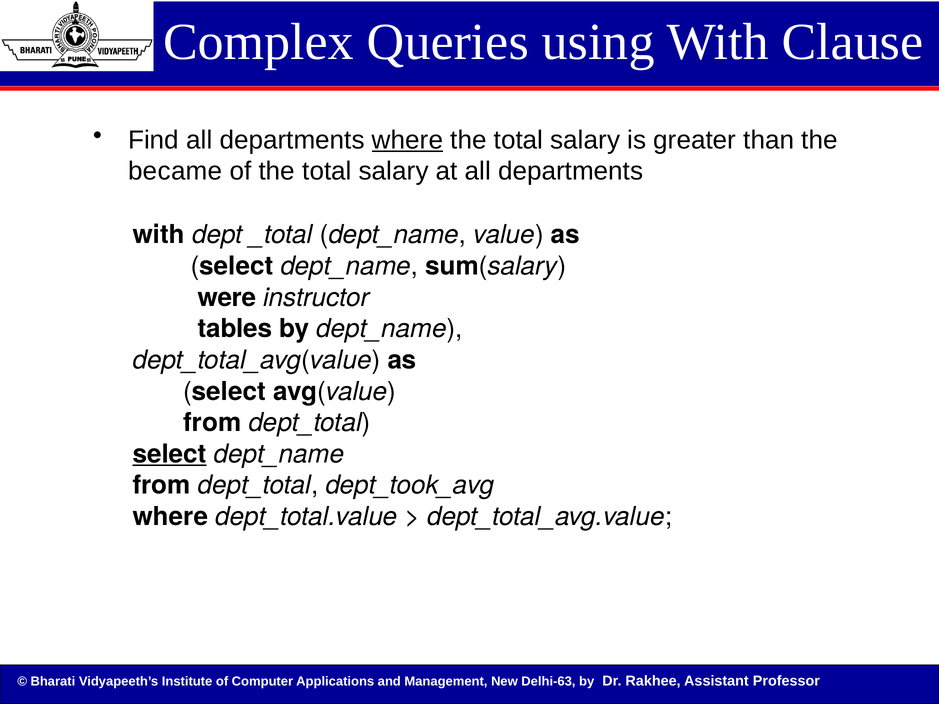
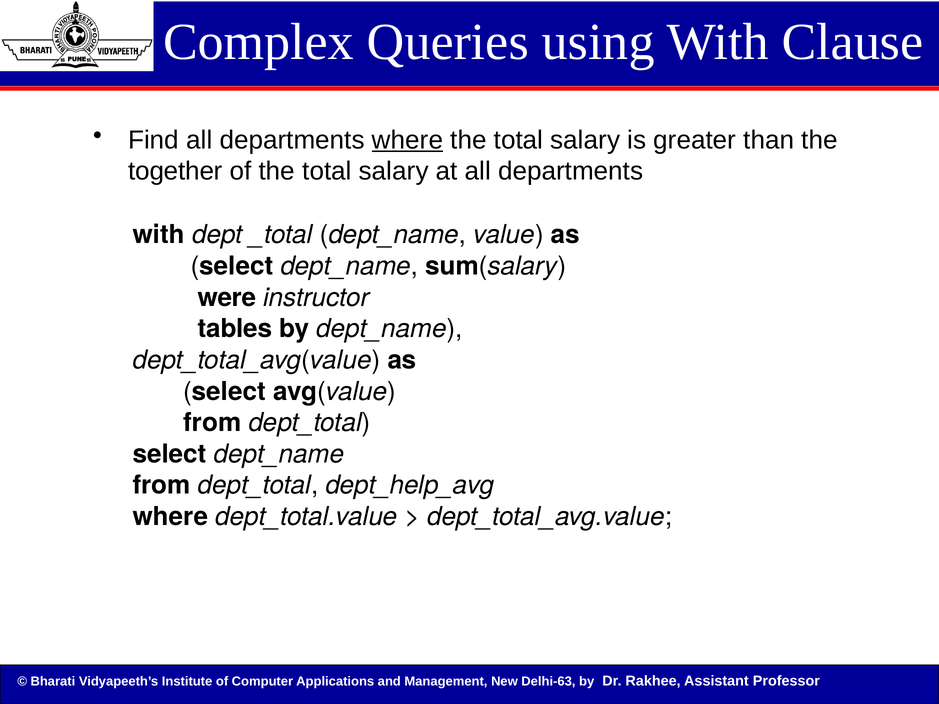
became: became -> together
select at (170, 454) underline: present -> none
dept_took_avg: dept_took_avg -> dept_help_avg
